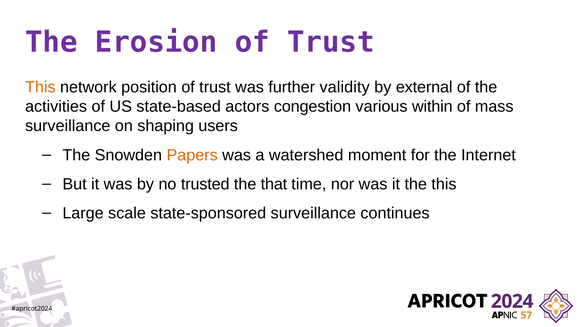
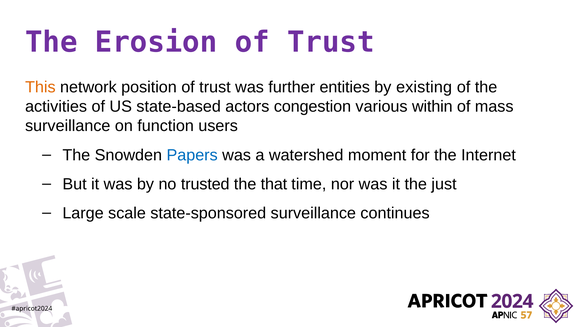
validity: validity -> entities
external: external -> existing
shaping: shaping -> function
Papers colour: orange -> blue
the this: this -> just
